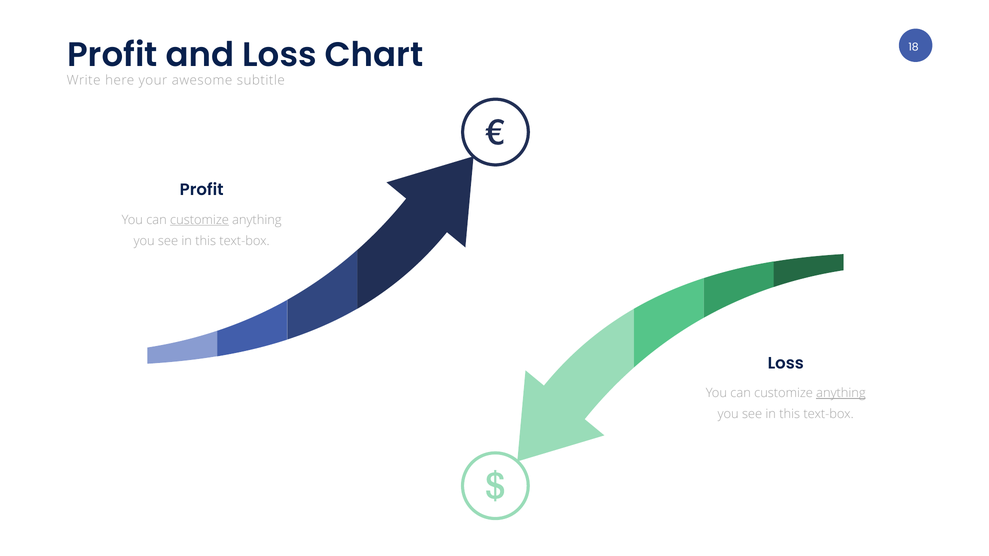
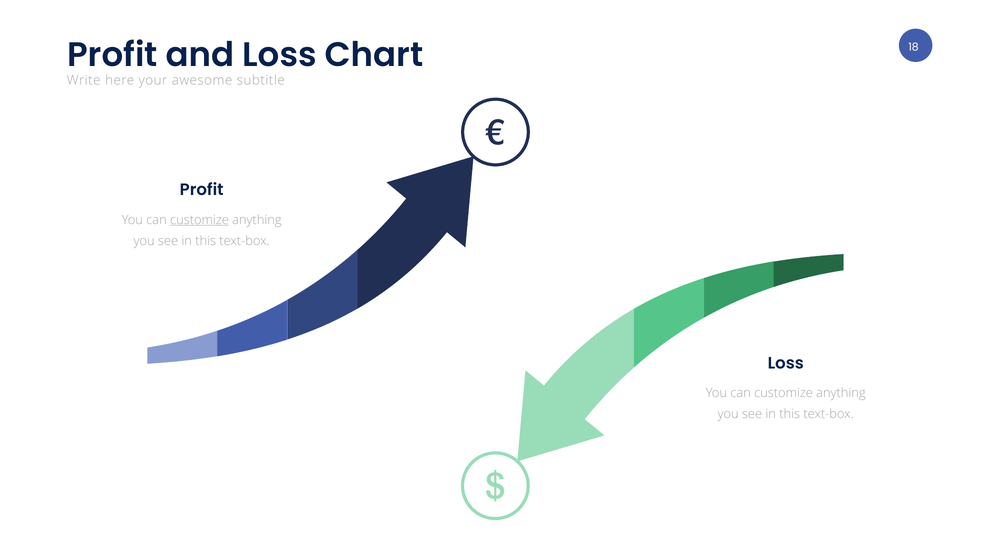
anything at (841, 393) underline: present -> none
